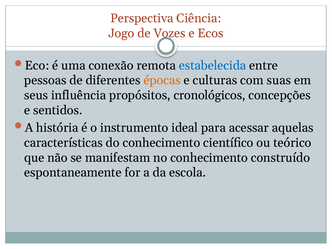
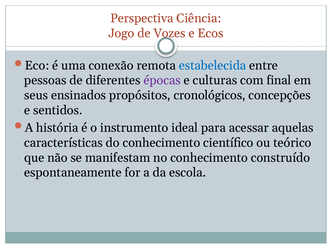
épocas colour: orange -> purple
suas: suas -> final
influência: influência -> ensinados
